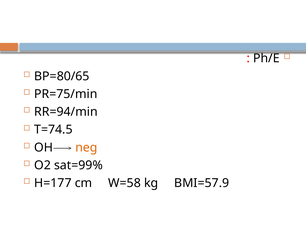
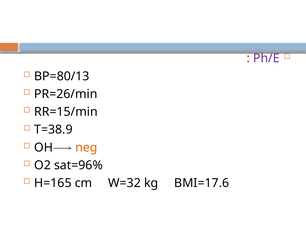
Ph/E colour: black -> purple
BP=80/65: BP=80/65 -> BP=80/13
PR=75/min: PR=75/min -> PR=26/min
RR=94/min: RR=94/min -> RR=15/min
T=74.5: T=74.5 -> T=38.9
sat=99%: sat=99% -> sat=96%
H=177: H=177 -> H=165
W=58: W=58 -> W=32
BMI=57.9: BMI=57.9 -> BMI=17.6
